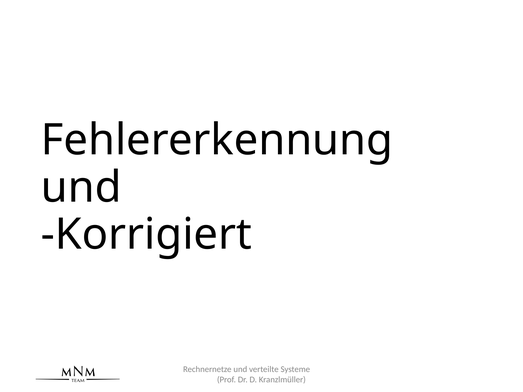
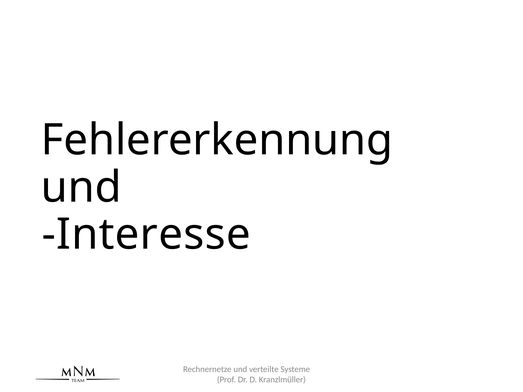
Korrigiert: Korrigiert -> Interesse
